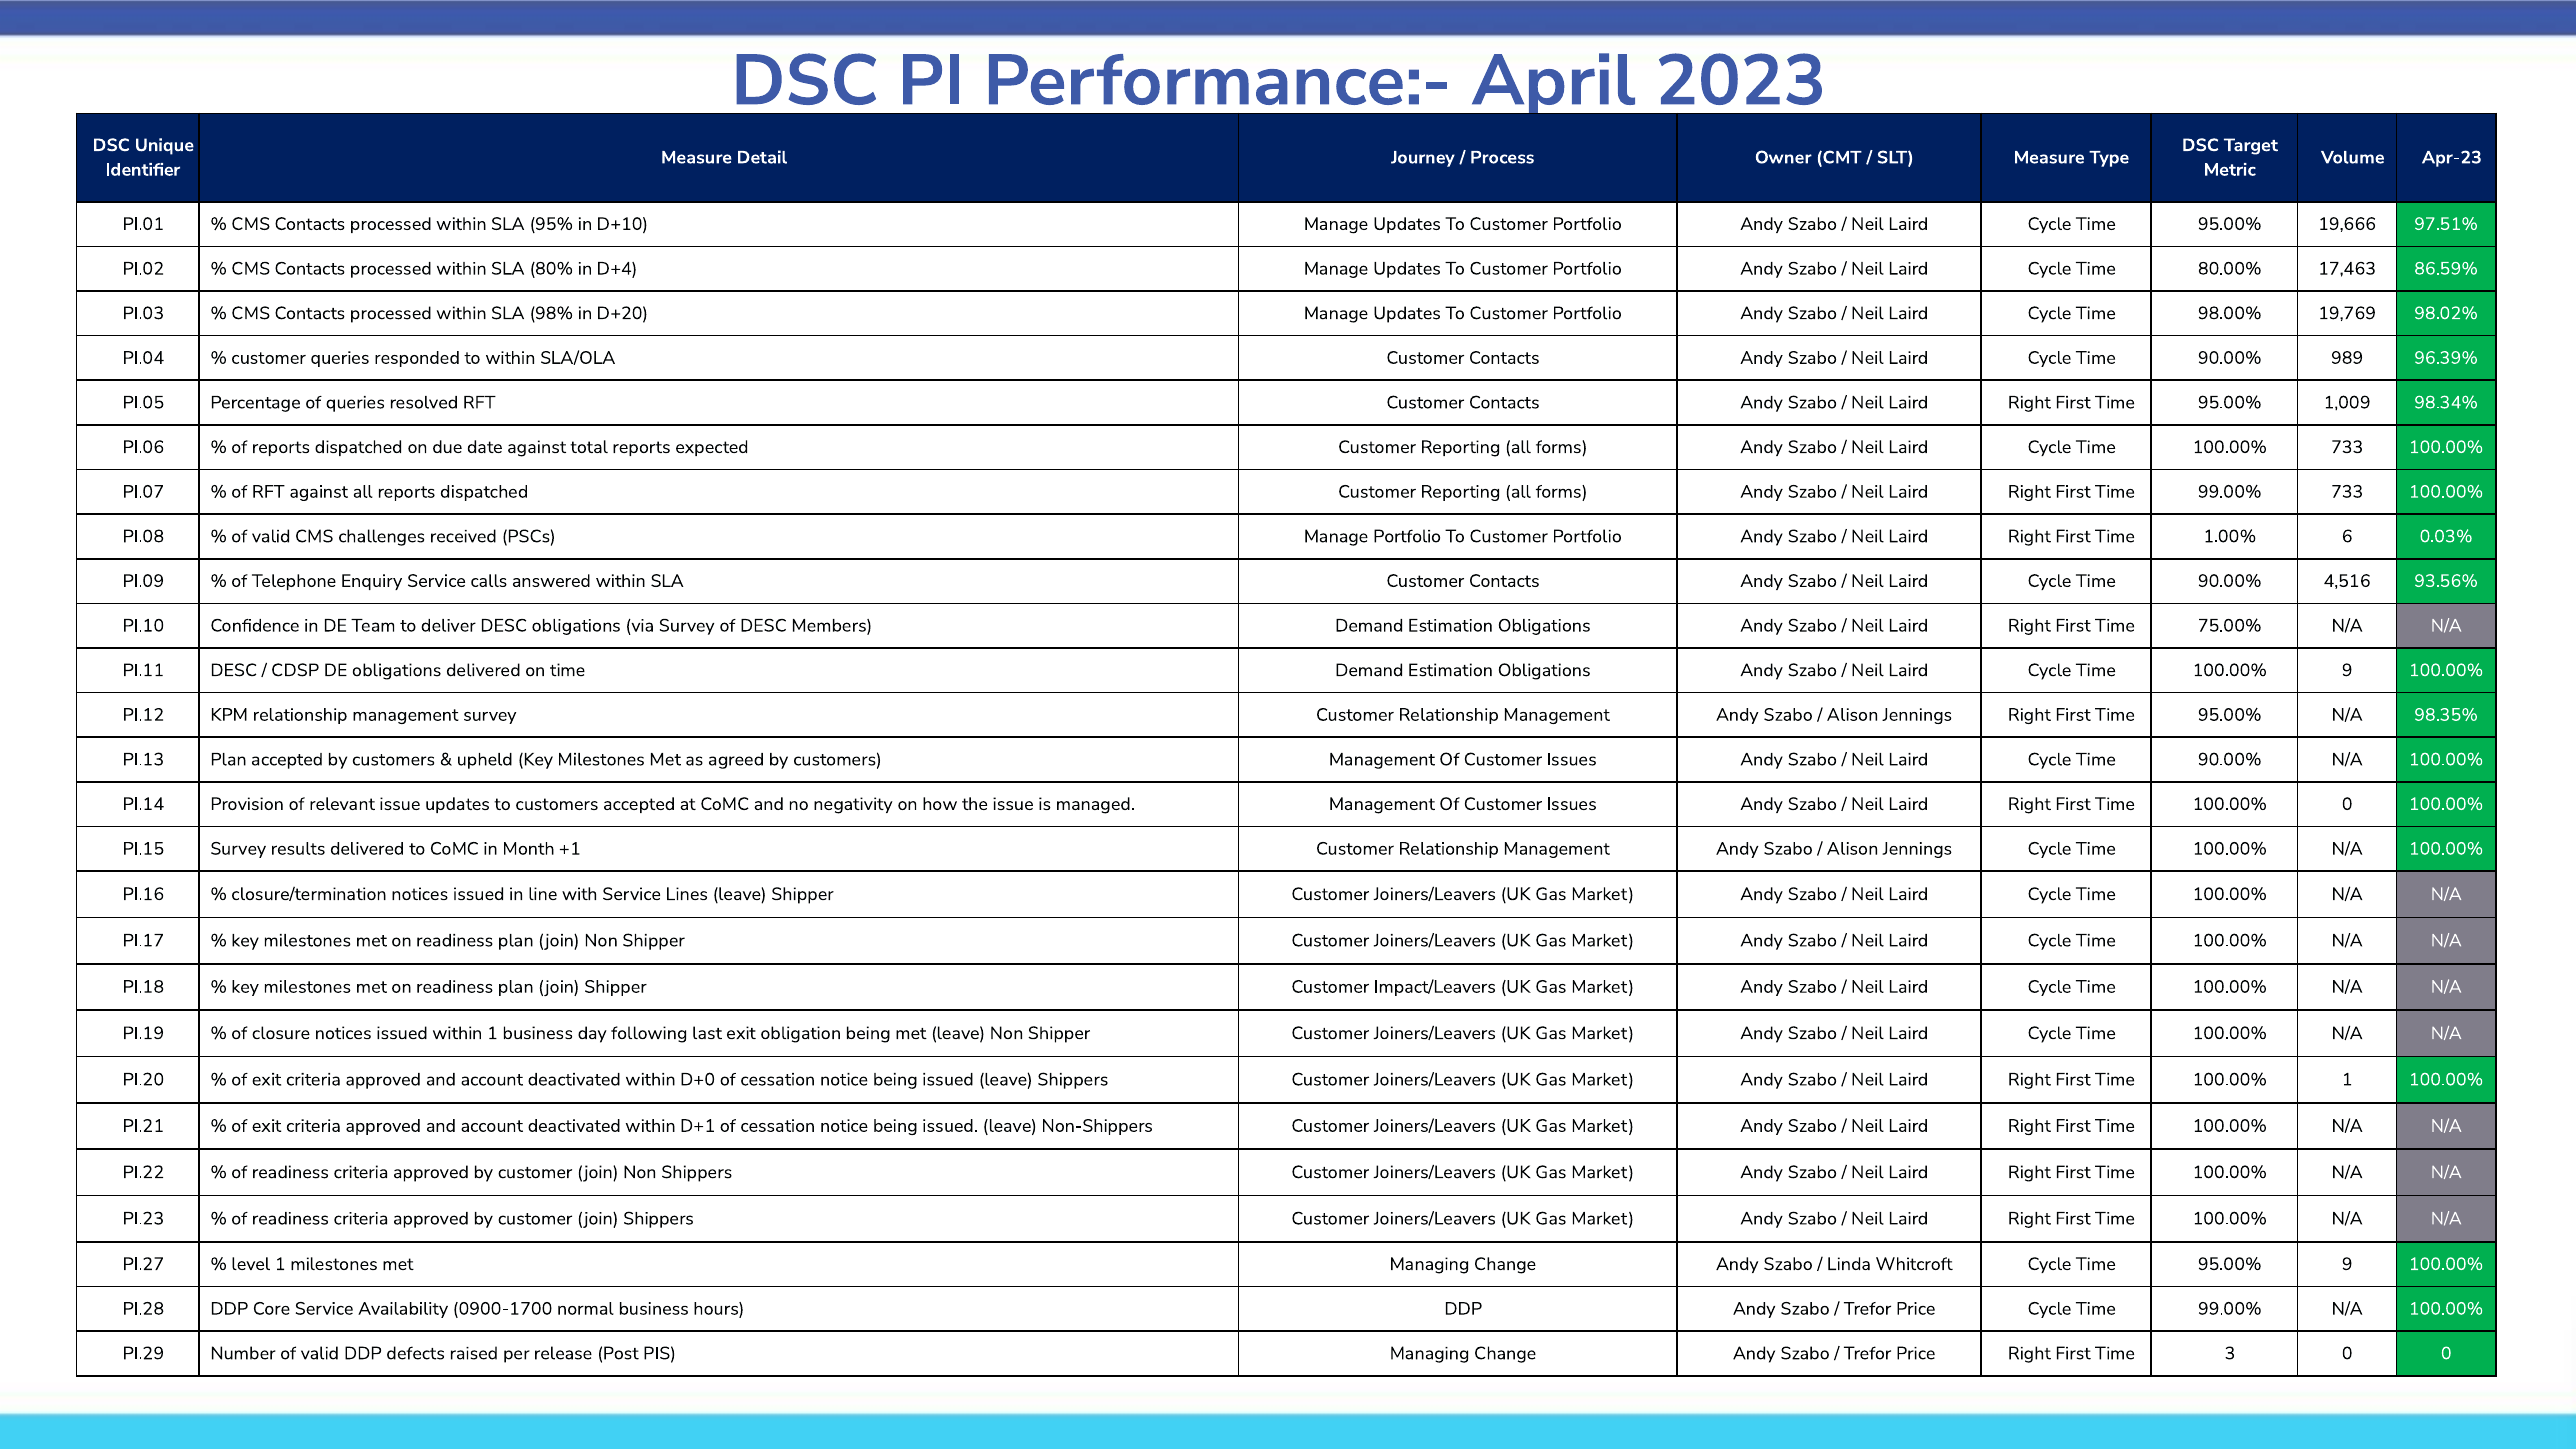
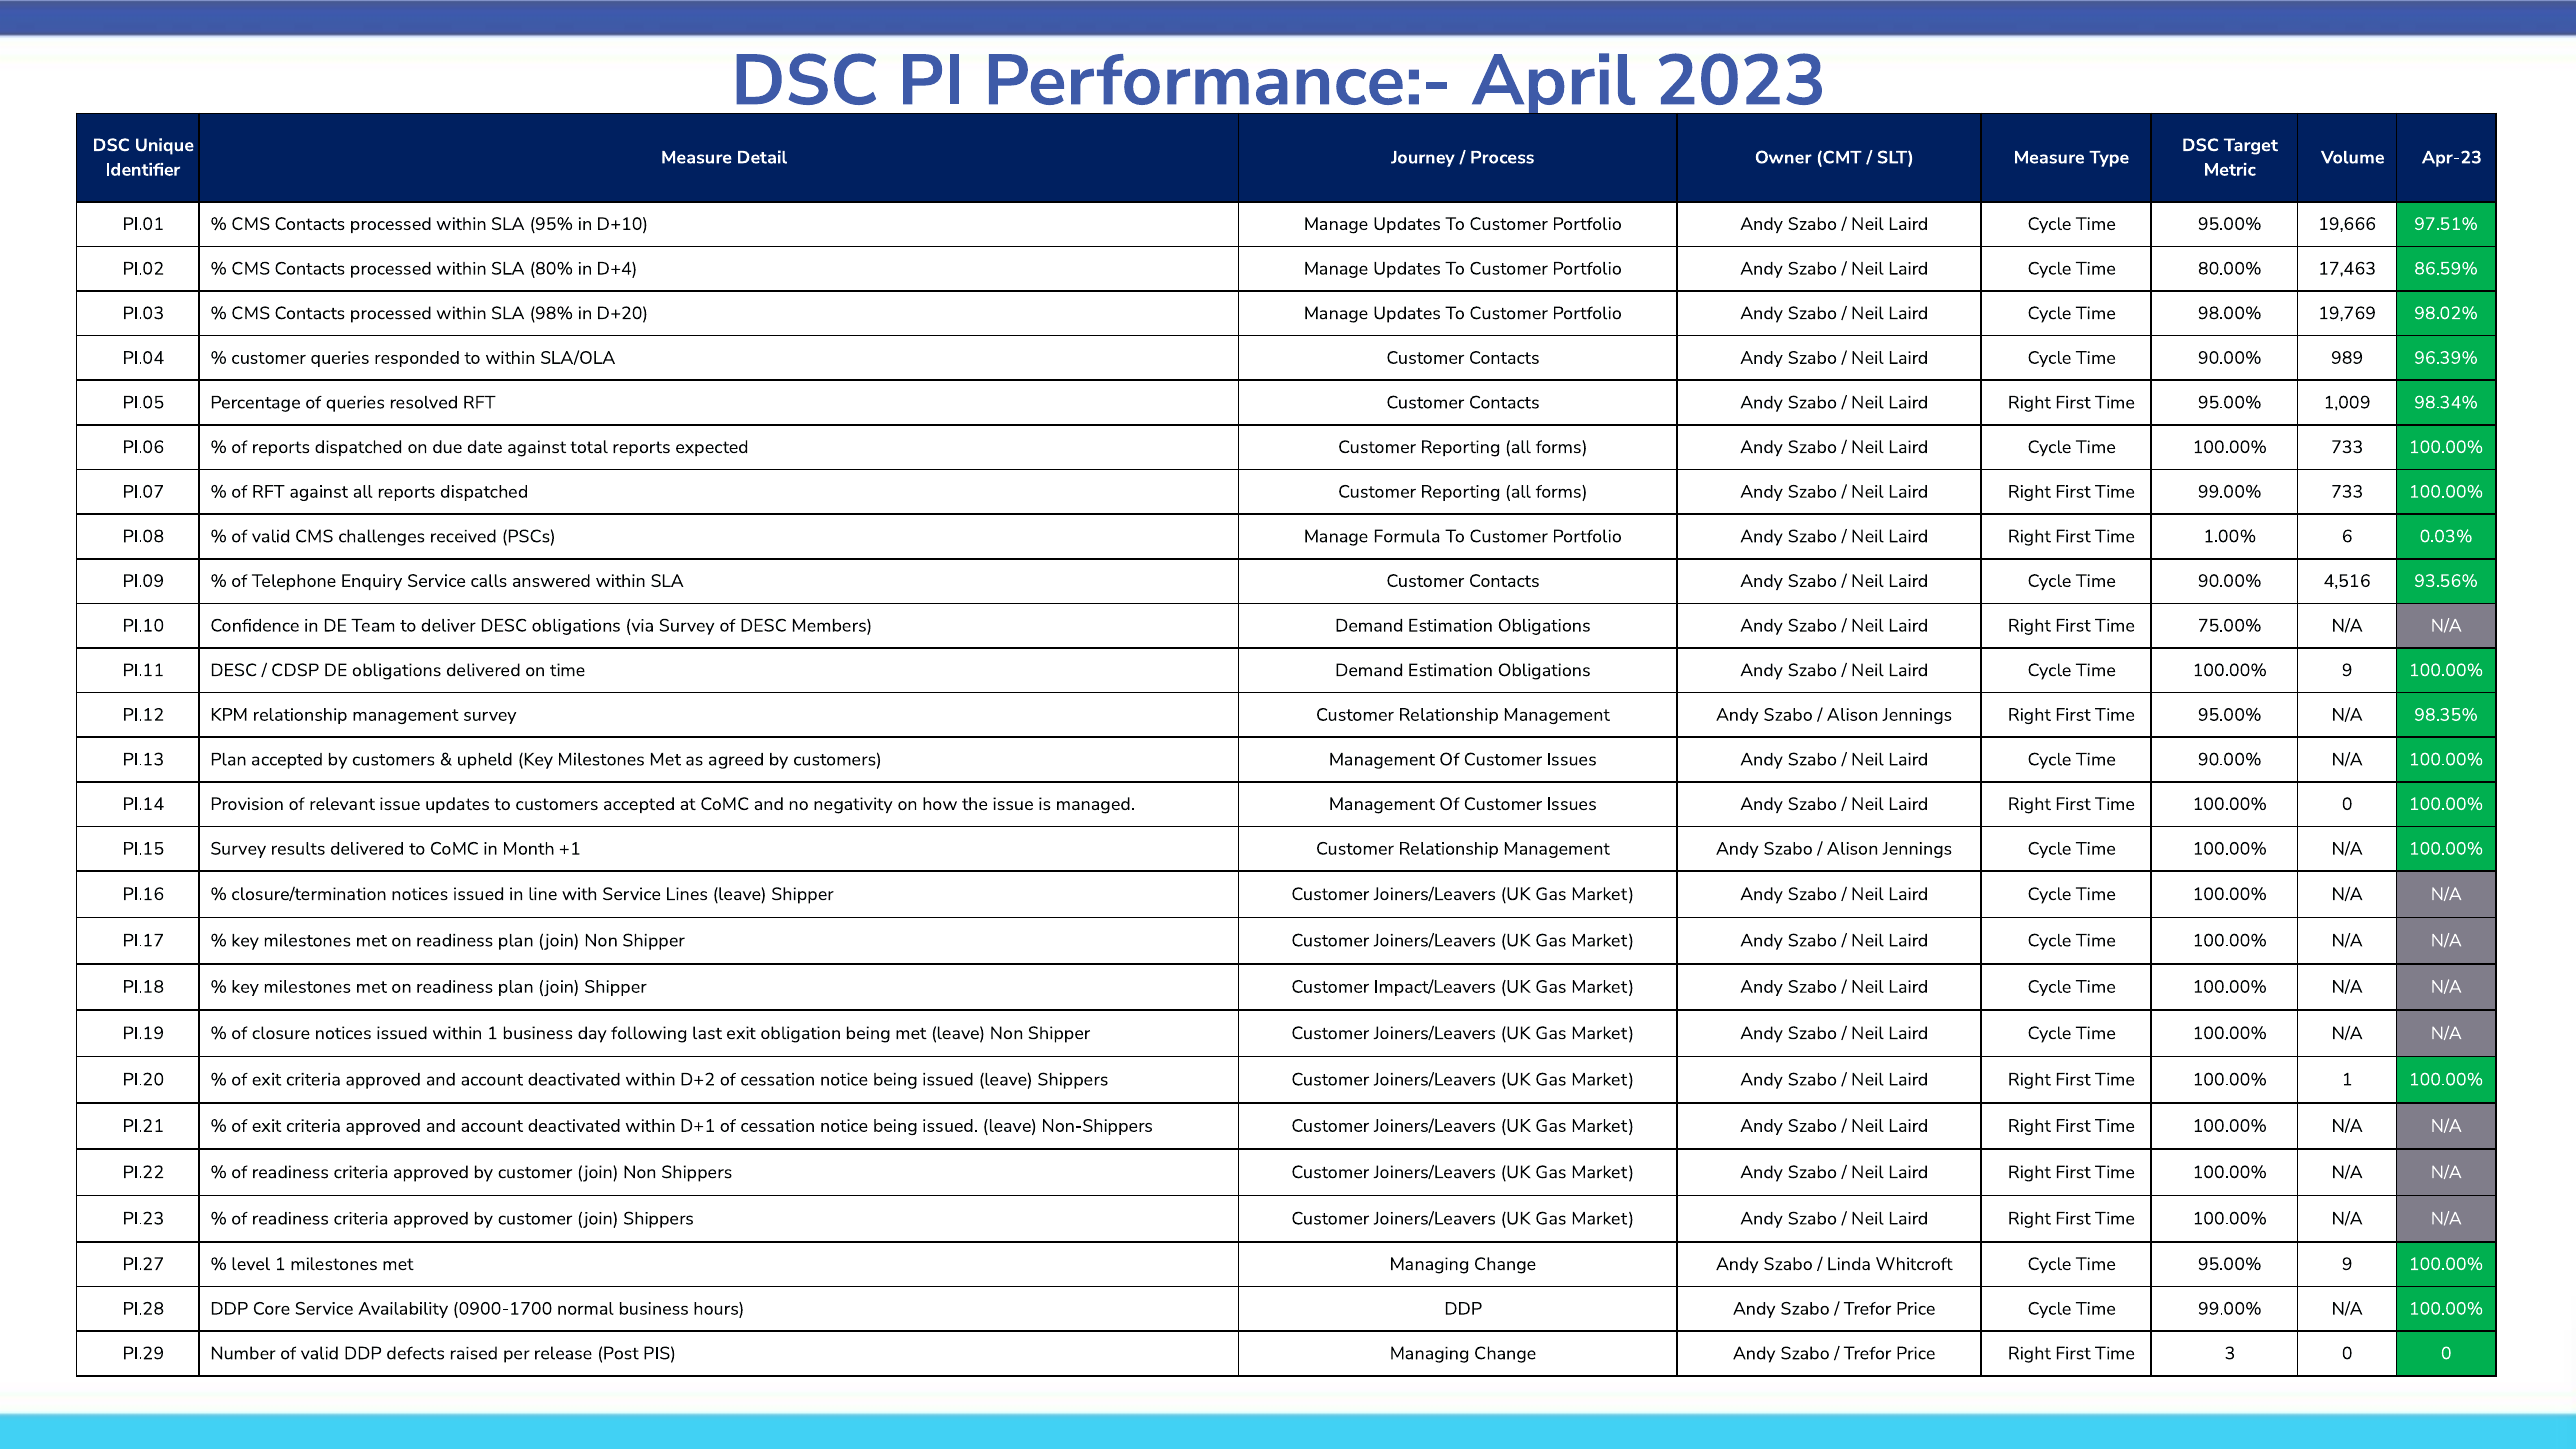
Manage Portfolio: Portfolio -> Formula
D+0: D+0 -> D+2
